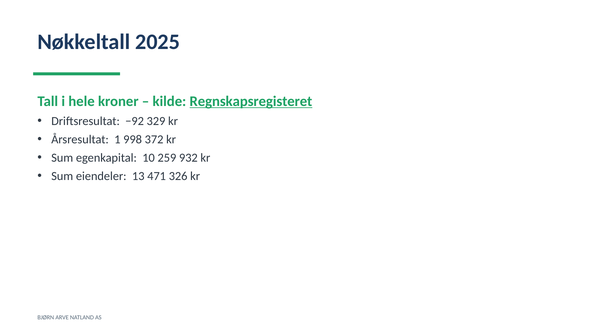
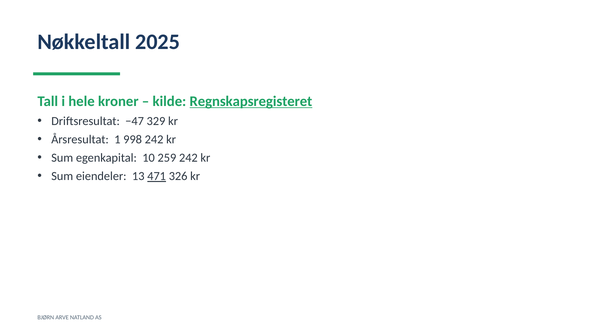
−92: −92 -> −47
998 372: 372 -> 242
259 932: 932 -> 242
471 underline: none -> present
